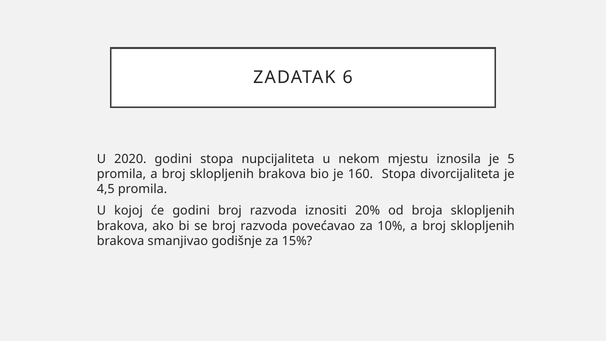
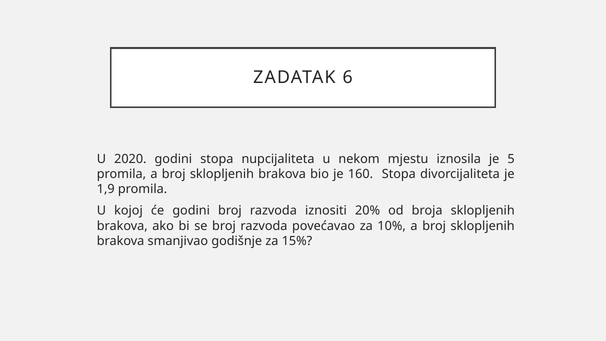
4,5: 4,5 -> 1,9
